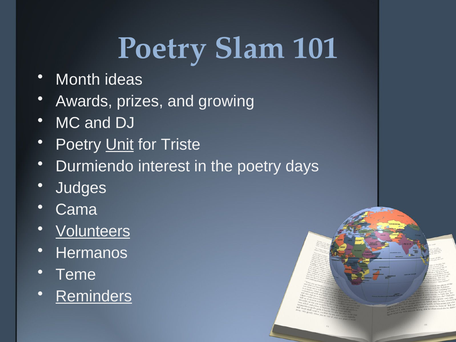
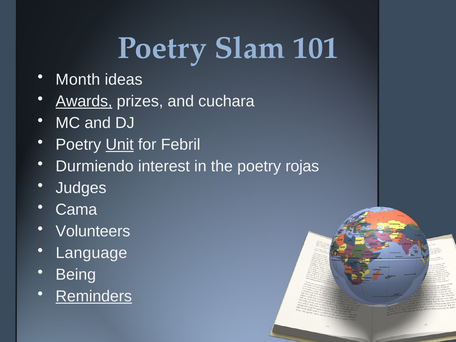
Awards underline: none -> present
growing: growing -> cuchara
Triste: Triste -> Febril
days: days -> rojas
Volunteers underline: present -> none
Hermanos: Hermanos -> Language
Teme: Teme -> Being
